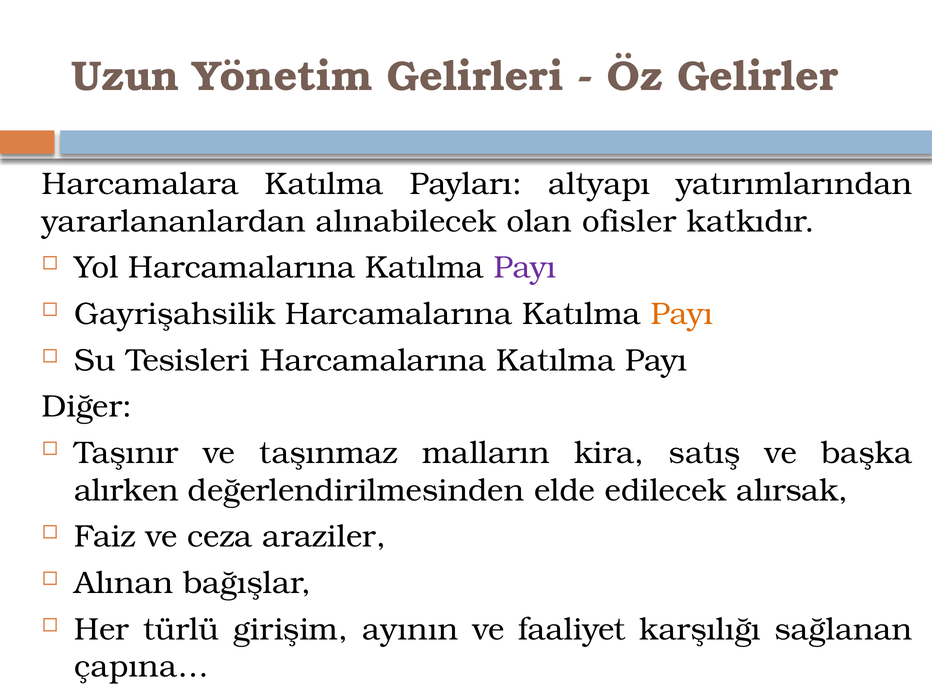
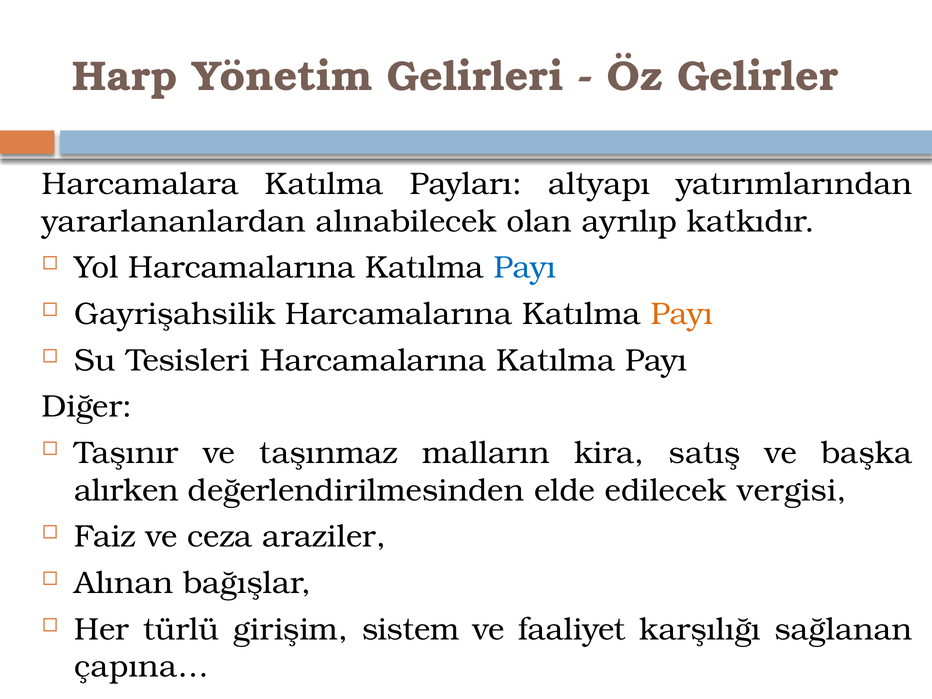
Uzun: Uzun -> Harp
ofisler: ofisler -> ayrılıp
Payı at (525, 268) colour: purple -> blue
alırsak: alırsak -> vergisi
ayının: ayının -> sistem
